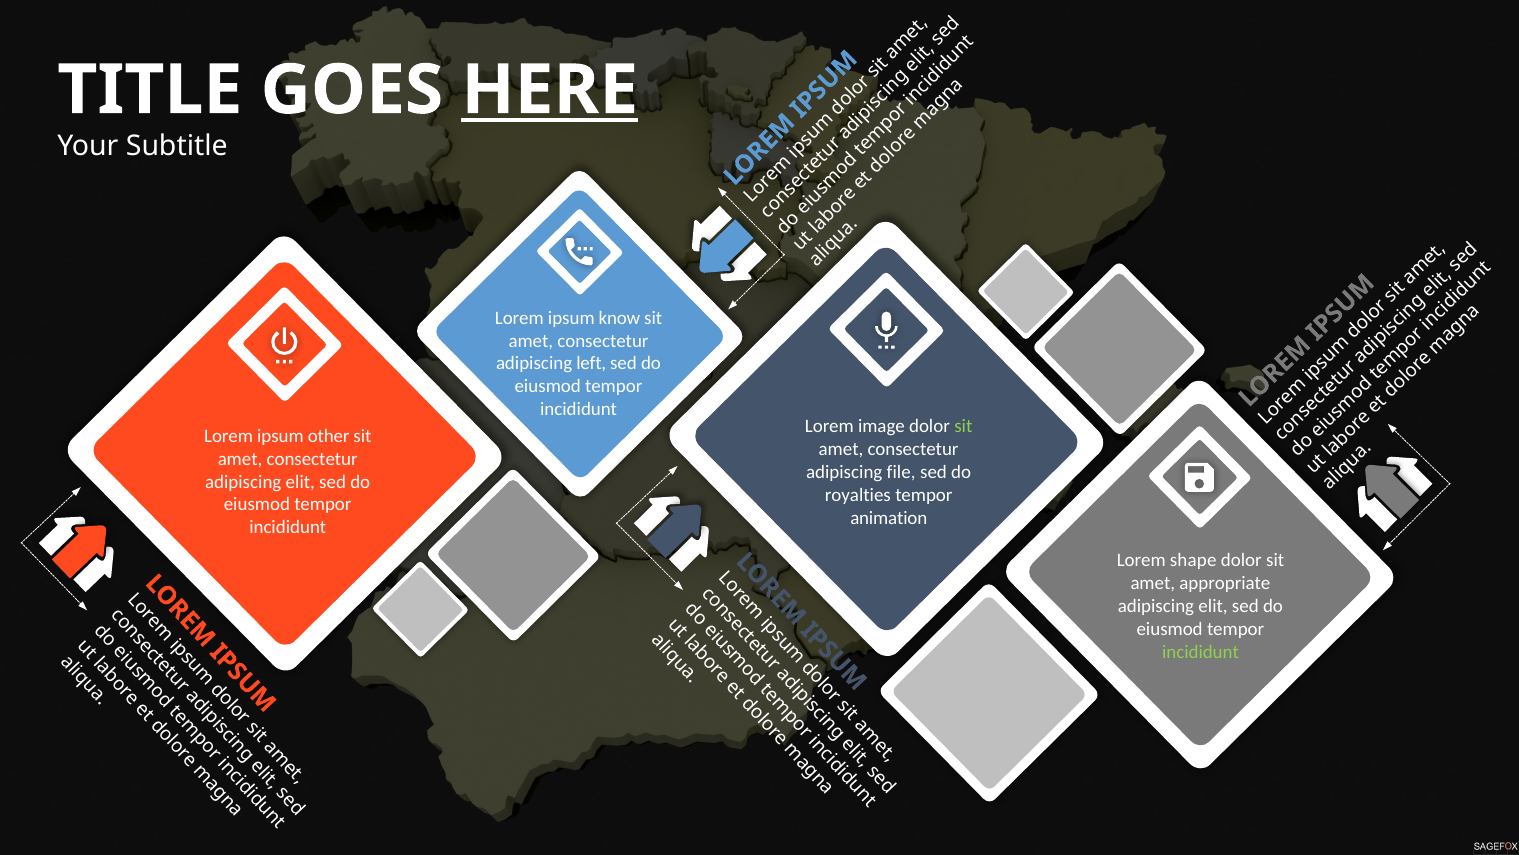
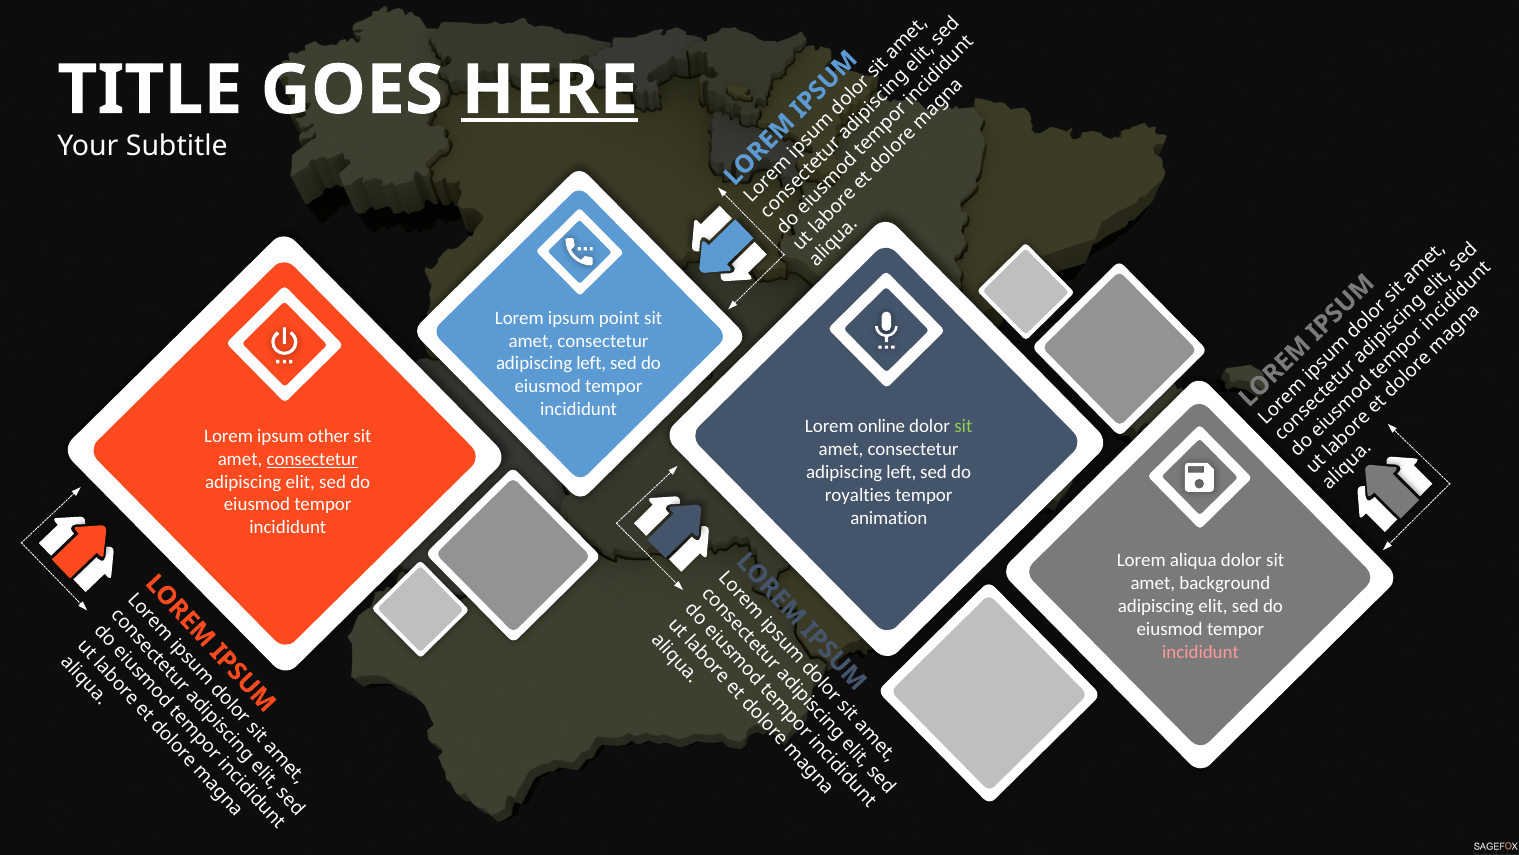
know: know -> point
image: image -> online
consectetur at (312, 459) underline: none -> present
file at (901, 472): file -> left
shape: shape -> aliqua
appropriate: appropriate -> background
incididunt at (1200, 651) colour: light green -> pink
